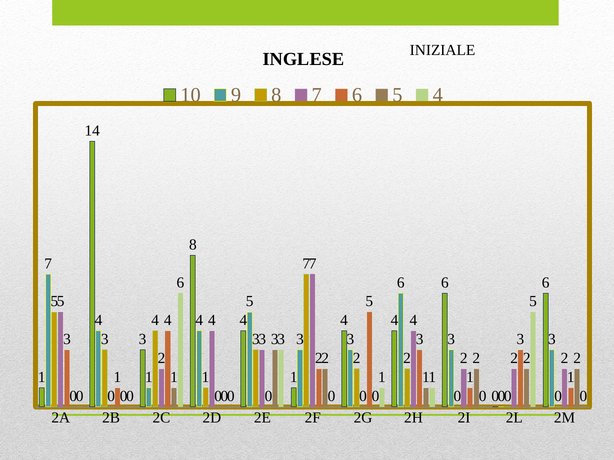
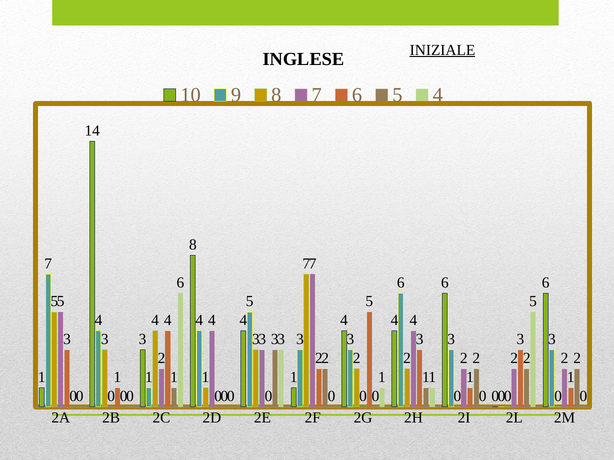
INIZIALE underline: none -> present
